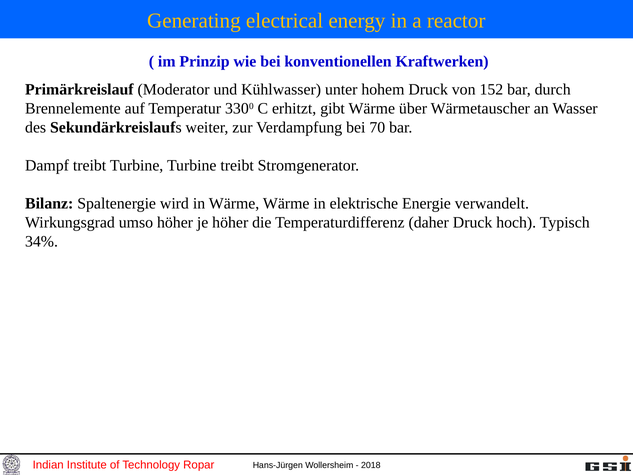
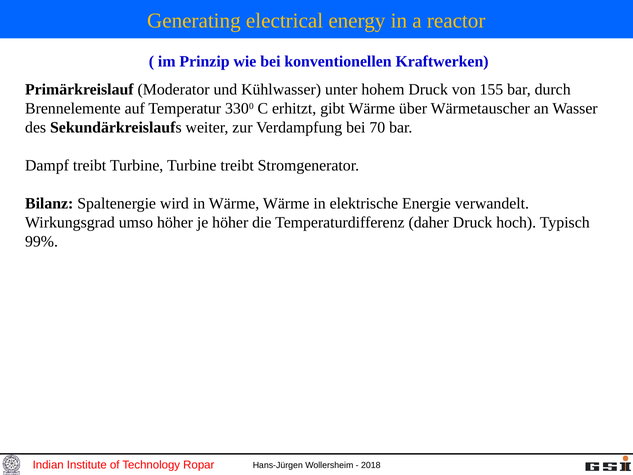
152: 152 -> 155
34%: 34% -> 99%
